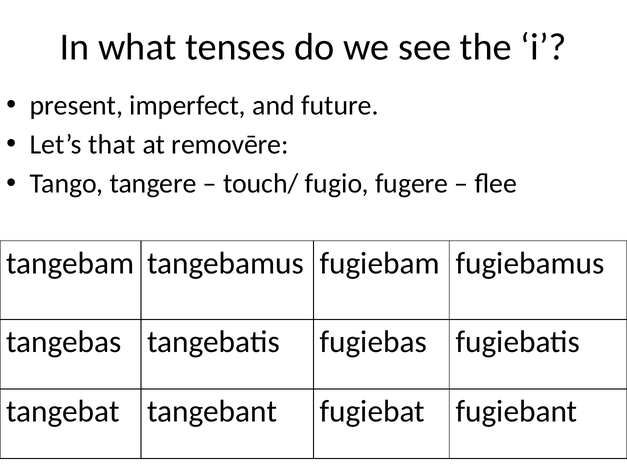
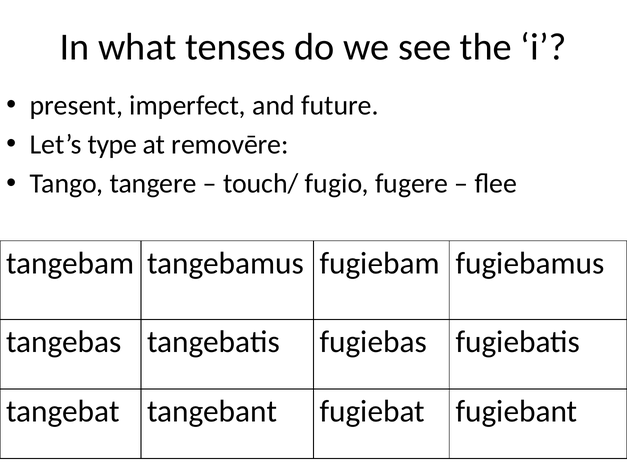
that: that -> type
